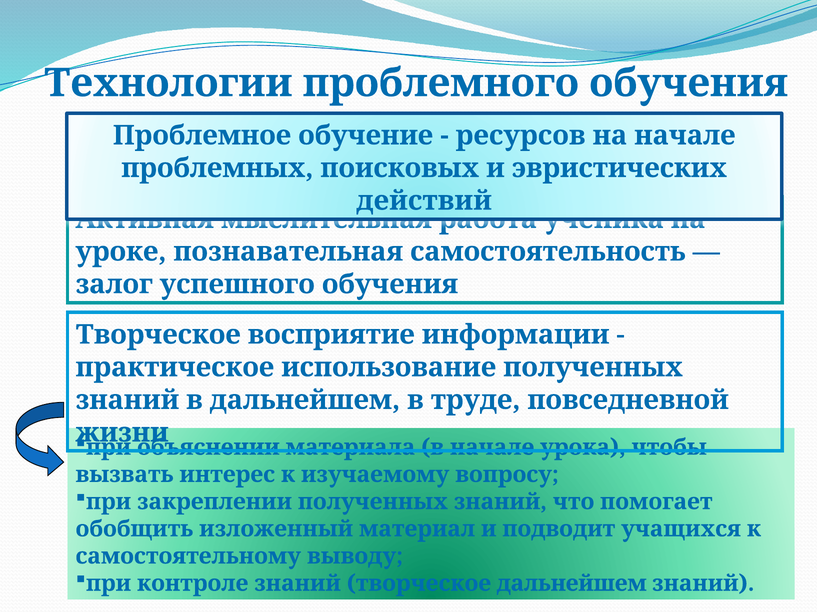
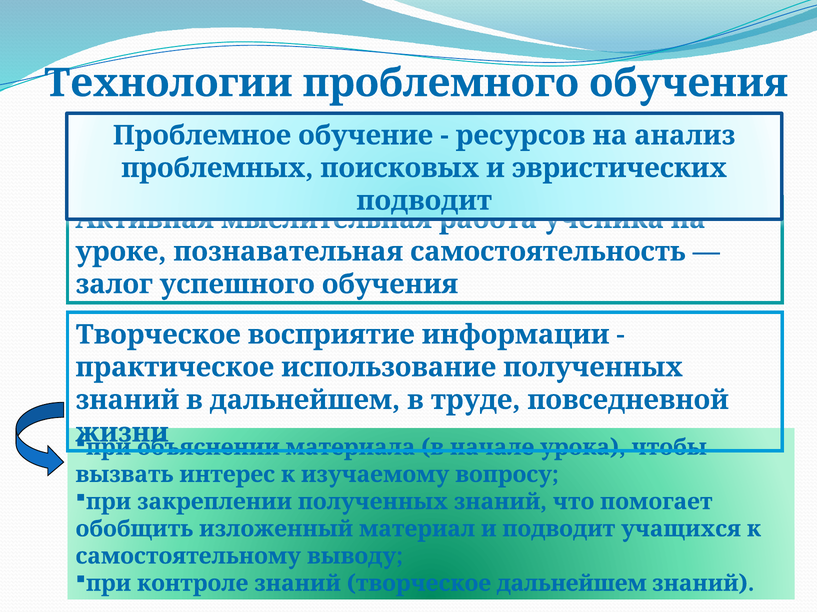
на начале: начале -> анализ
действий at (424, 201): действий -> подводит
